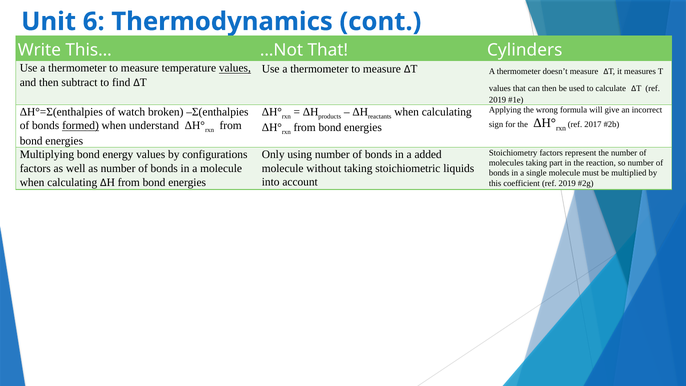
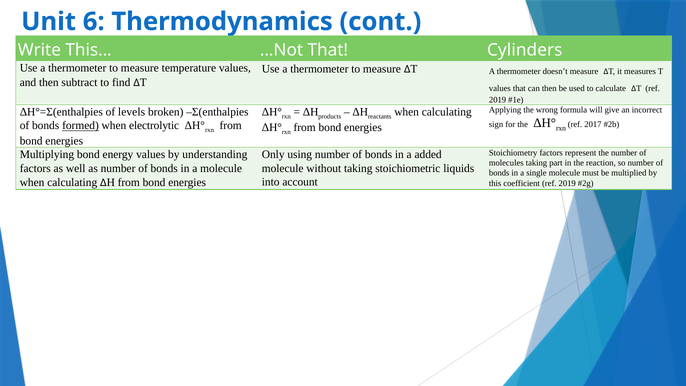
values at (235, 68) underline: present -> none
watch: watch -> levels
understand: understand -> electrolytic
configurations: configurations -> understanding
